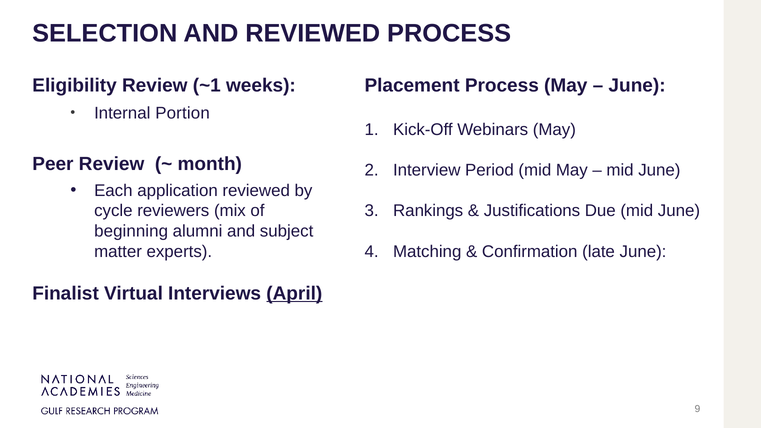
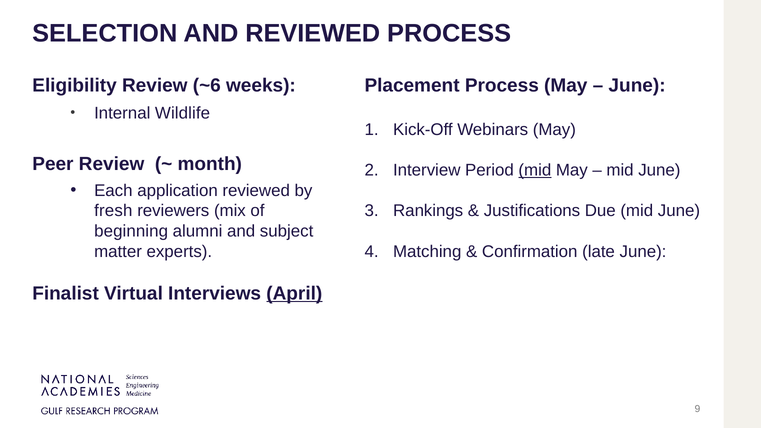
~1: ~1 -> ~6
Internal Portion: Portion -> Wildlife
mid at (535, 170) underline: none -> present
cycle: cycle -> fresh
